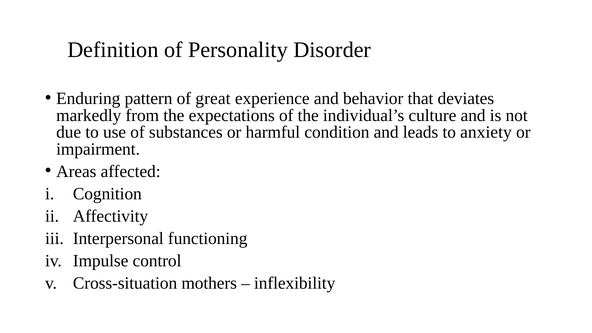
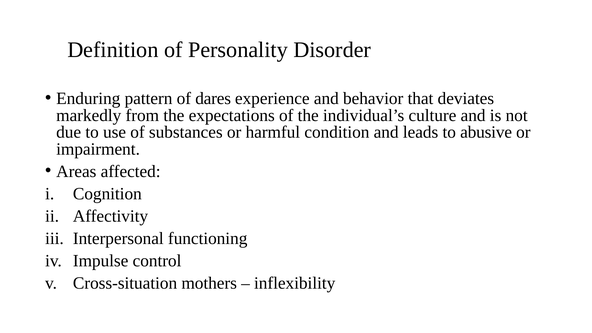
great: great -> dares
anxiety: anxiety -> abusive
